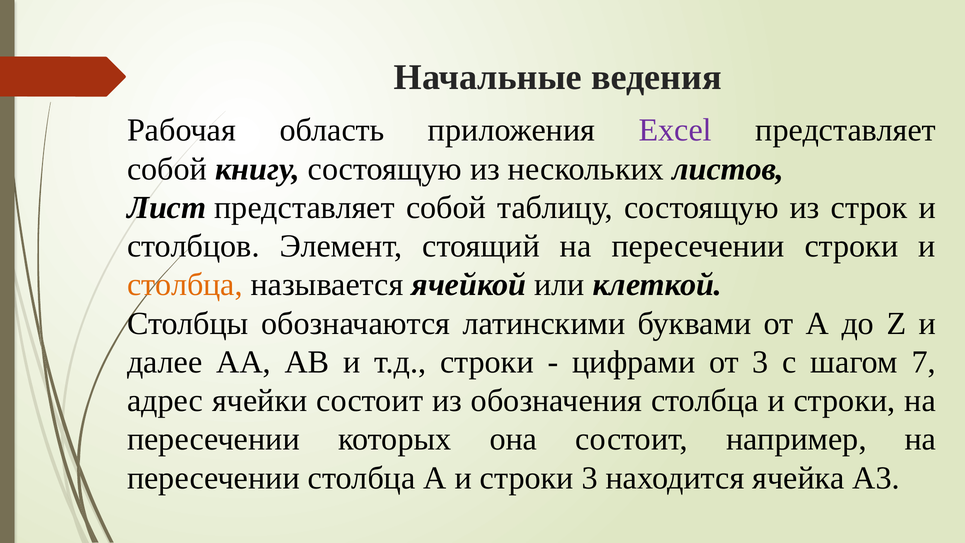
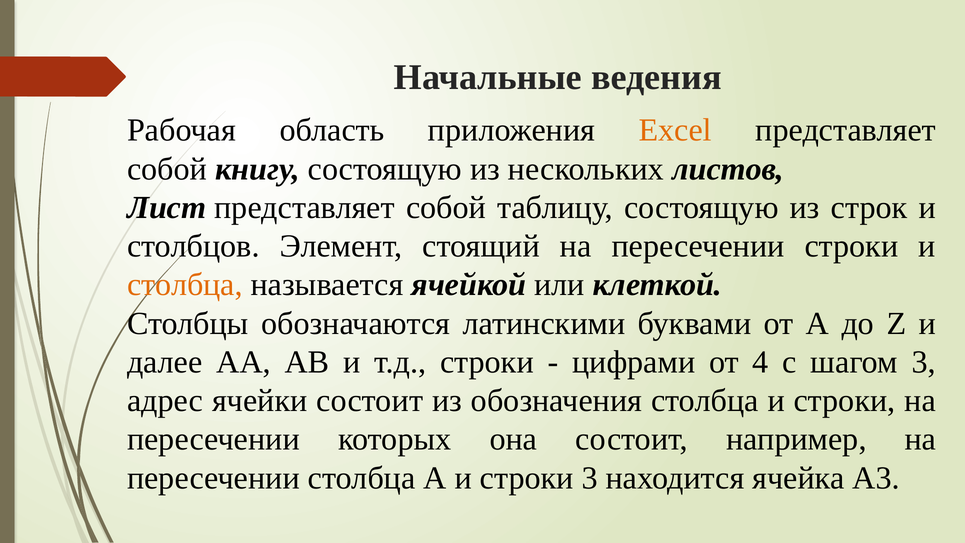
Excel colour: purple -> orange
от 3: 3 -> 4
шагом 7: 7 -> 3
